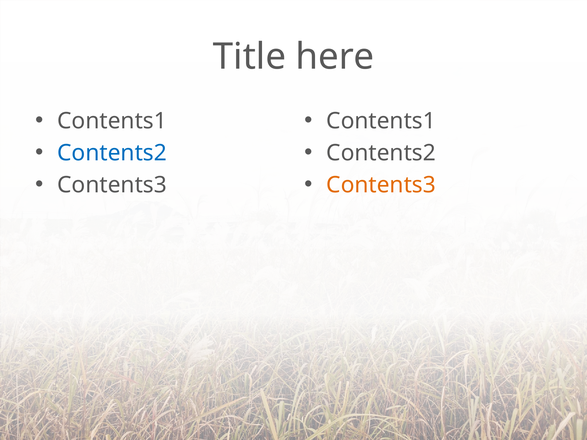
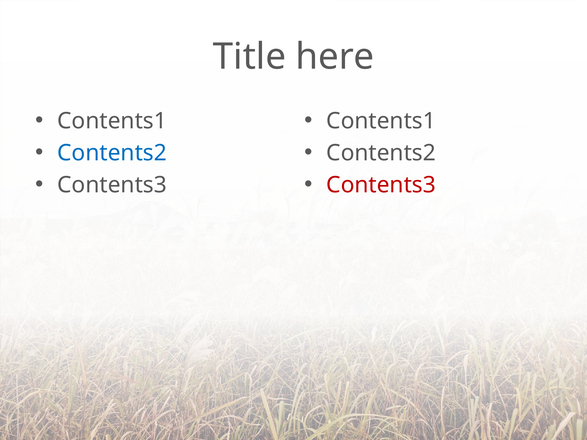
Contents3 at (381, 185) colour: orange -> red
